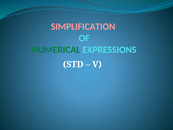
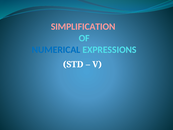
NUMERICAL colour: green -> blue
